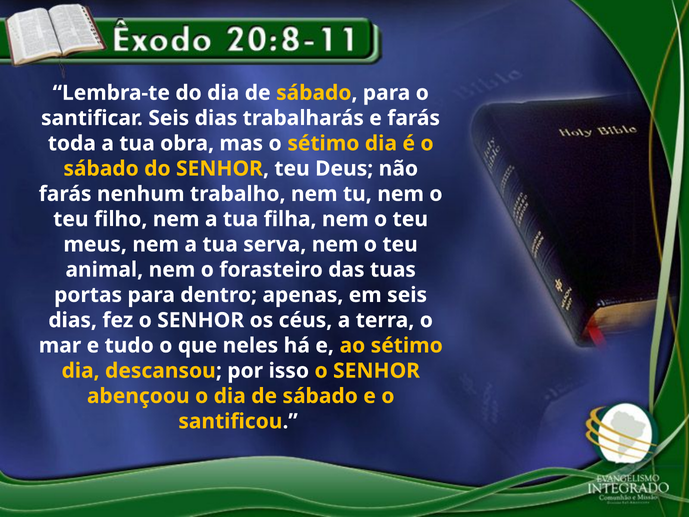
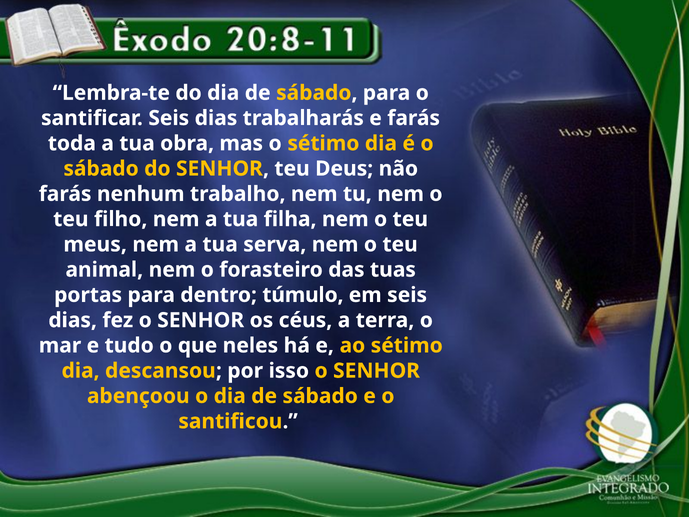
apenas: apenas -> túmulo
